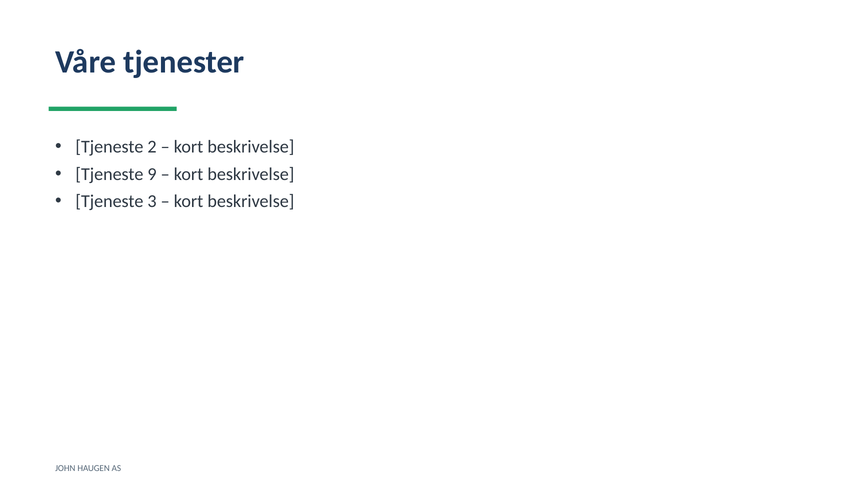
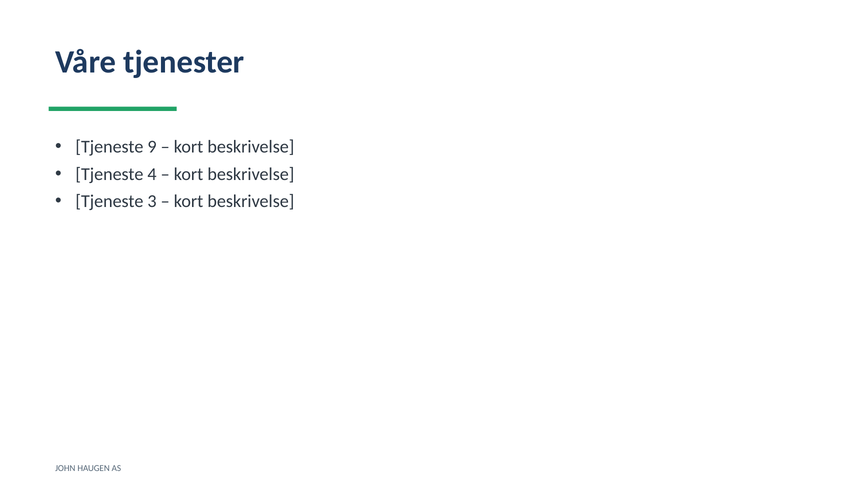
2: 2 -> 9
9: 9 -> 4
